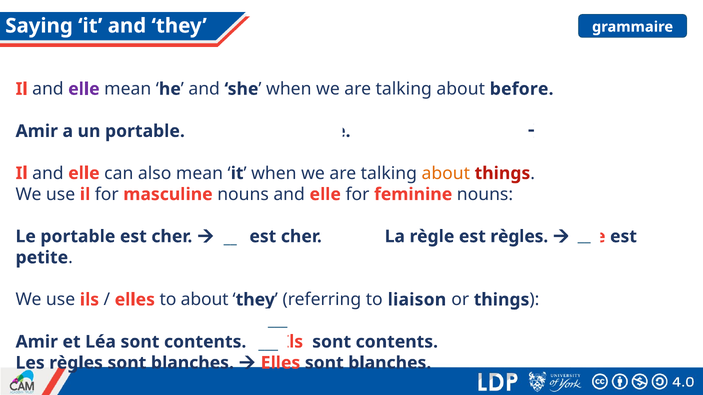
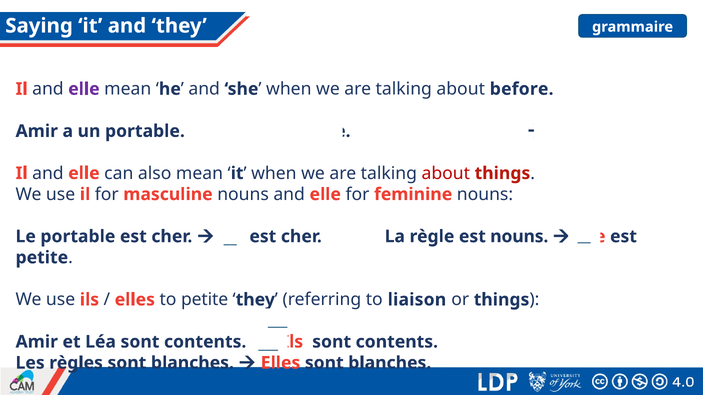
about at (446, 173) colour: orange -> red
est règles: règles -> nouns
to about: about -> petite
